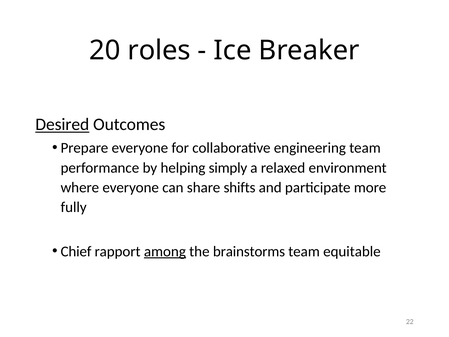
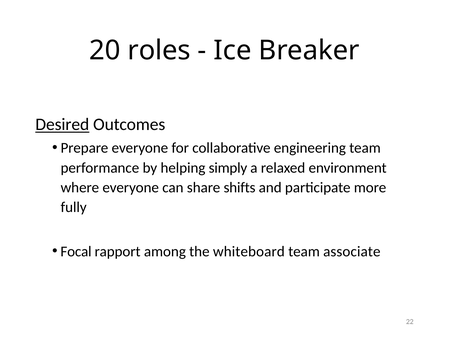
Chief: Chief -> Focal
among underline: present -> none
brainstorms: brainstorms -> whiteboard
equitable: equitable -> associate
